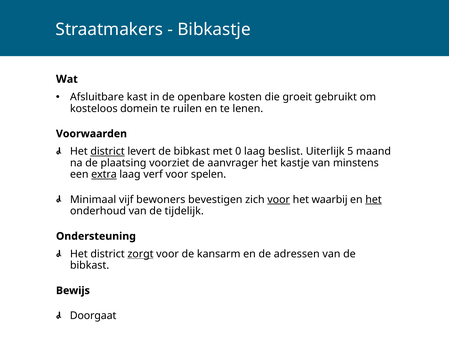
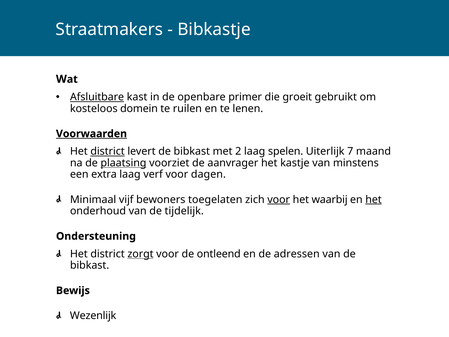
Afsluitbare underline: none -> present
kosten: kosten -> primer
Voorwaarden underline: none -> present
0: 0 -> 2
beslist: beslist -> spelen
5: 5 -> 7
plaatsing underline: none -> present
extra underline: present -> none
spelen: spelen -> dagen
bevestigen: bevestigen -> toegelaten
kansarm: kansarm -> ontleend
Doorgaat: Doorgaat -> Wezenlijk
